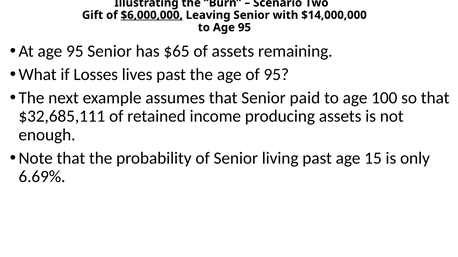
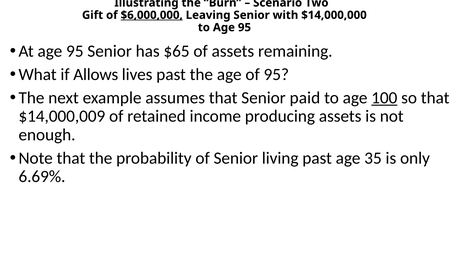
Losses: Losses -> Allows
100 underline: none -> present
$32,685,111: $32,685,111 -> $14,000,009
15: 15 -> 35
